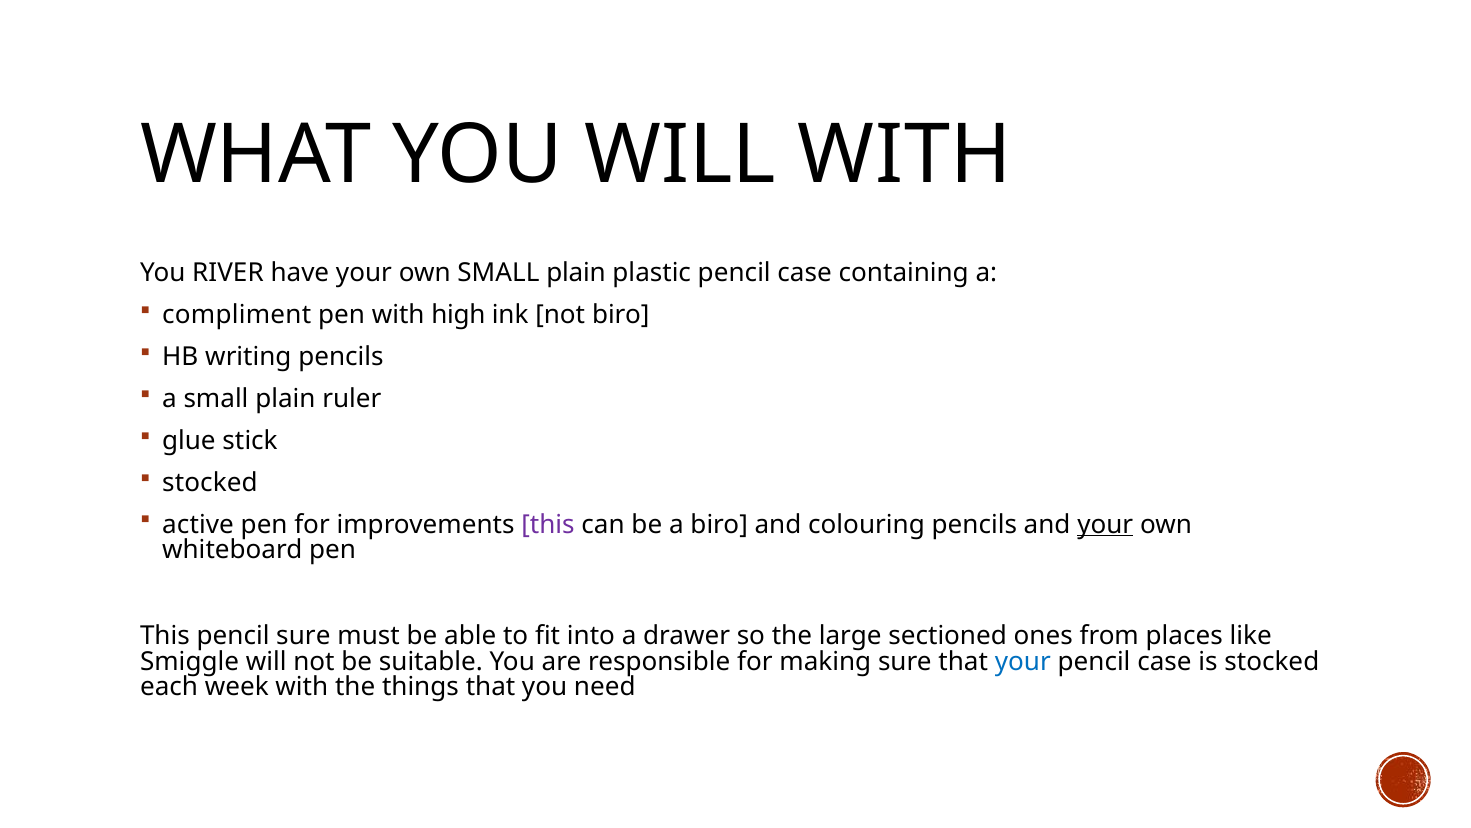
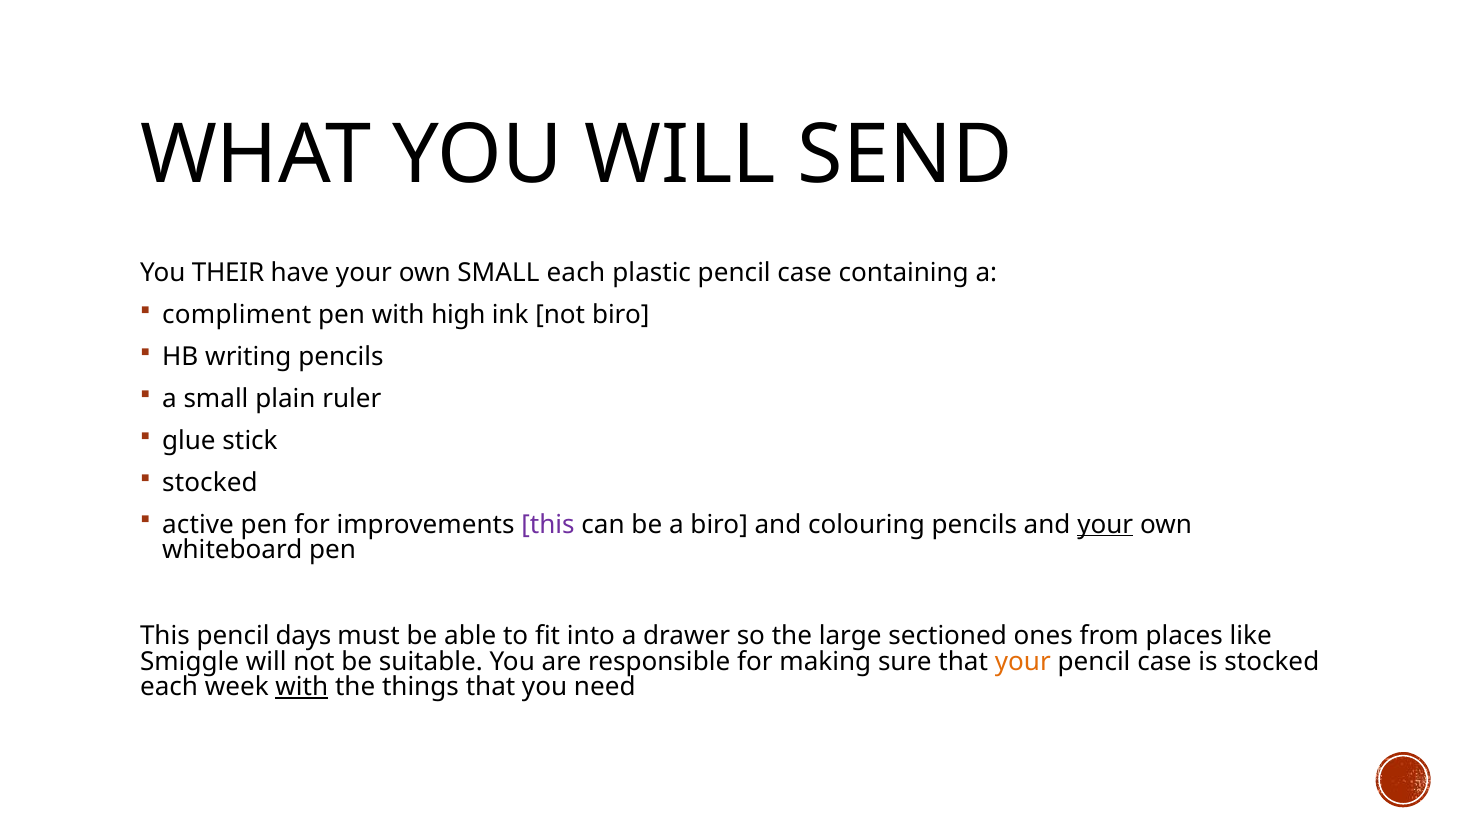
WILL WITH: WITH -> SEND
RIVER: RIVER -> THEIR
own SMALL plain: plain -> each
pencil sure: sure -> days
your at (1023, 661) colour: blue -> orange
with at (302, 687) underline: none -> present
